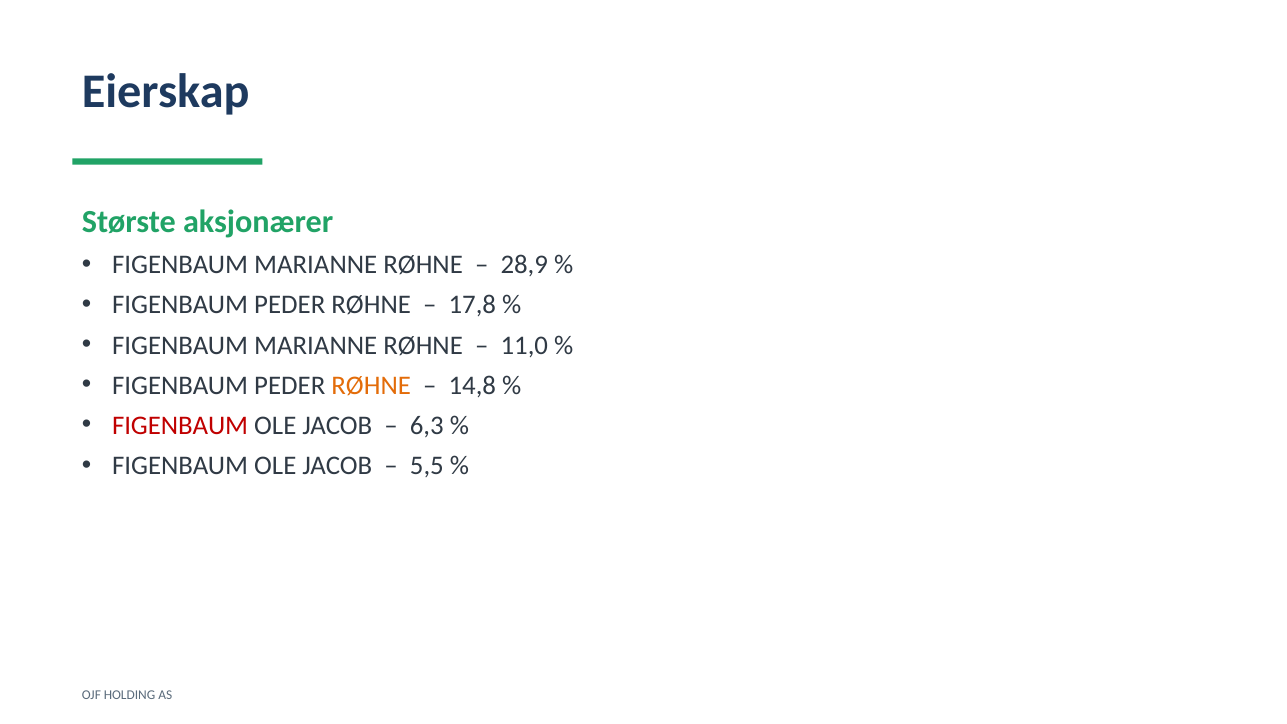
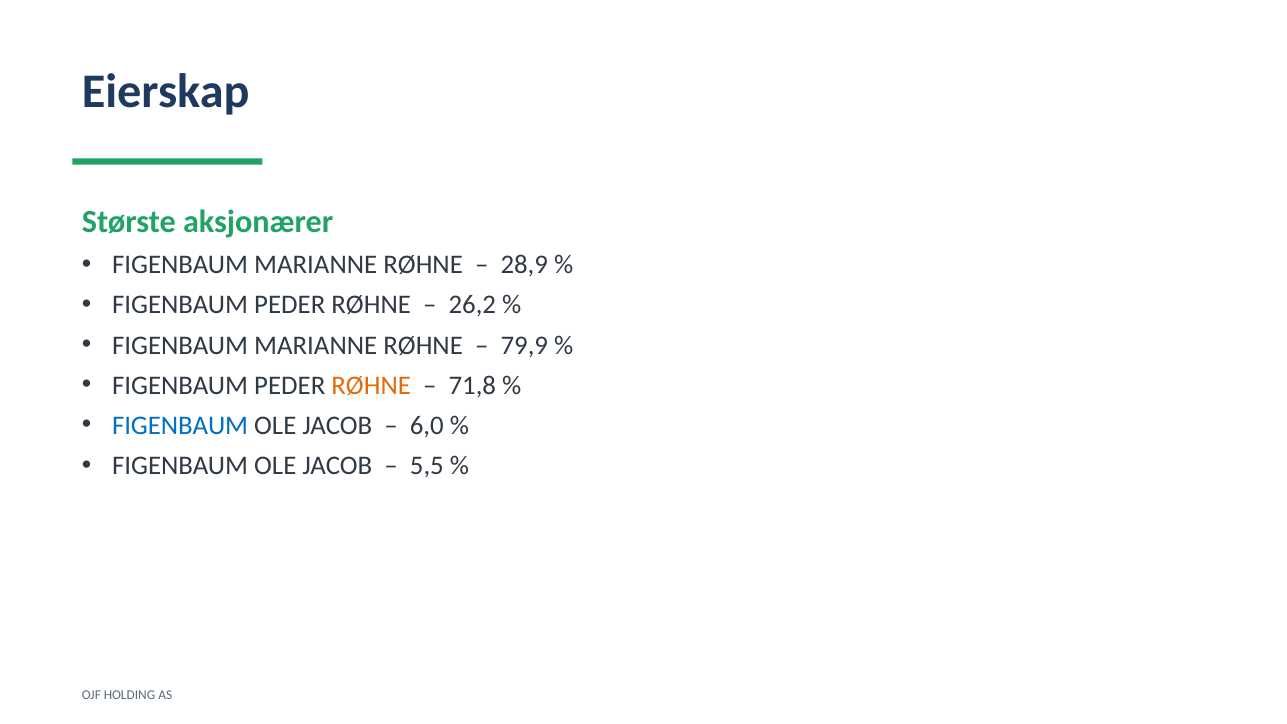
17,8: 17,8 -> 26,2
11,0: 11,0 -> 79,9
14,8: 14,8 -> 71,8
FIGENBAUM at (180, 426) colour: red -> blue
6,3: 6,3 -> 6,0
